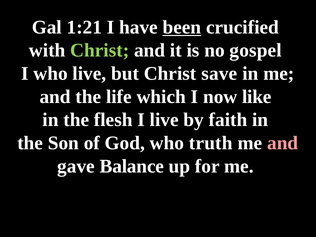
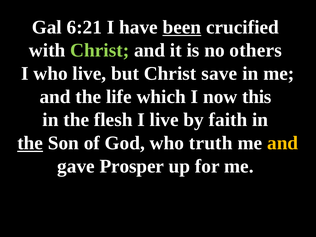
1:21: 1:21 -> 6:21
gospel: gospel -> others
like: like -> this
the at (30, 143) underline: none -> present
and at (283, 143) colour: pink -> yellow
Balance: Balance -> Prosper
